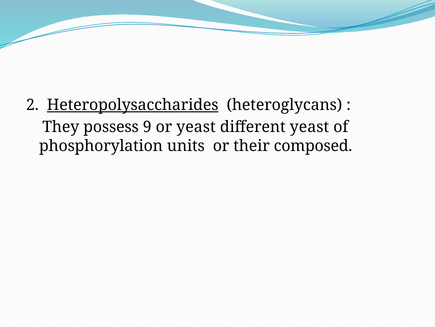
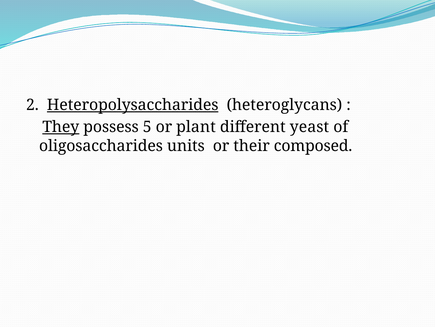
They underline: none -> present
9: 9 -> 5
or yeast: yeast -> plant
phosphorylation: phosphorylation -> oligosaccharides
